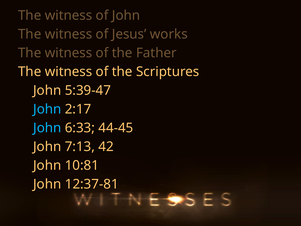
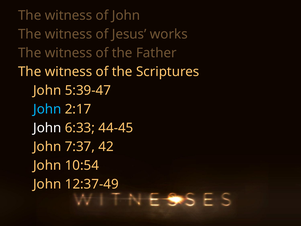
John at (47, 128) colour: light blue -> white
7:13: 7:13 -> 7:37
10:81: 10:81 -> 10:54
12:37-81: 12:37-81 -> 12:37-49
